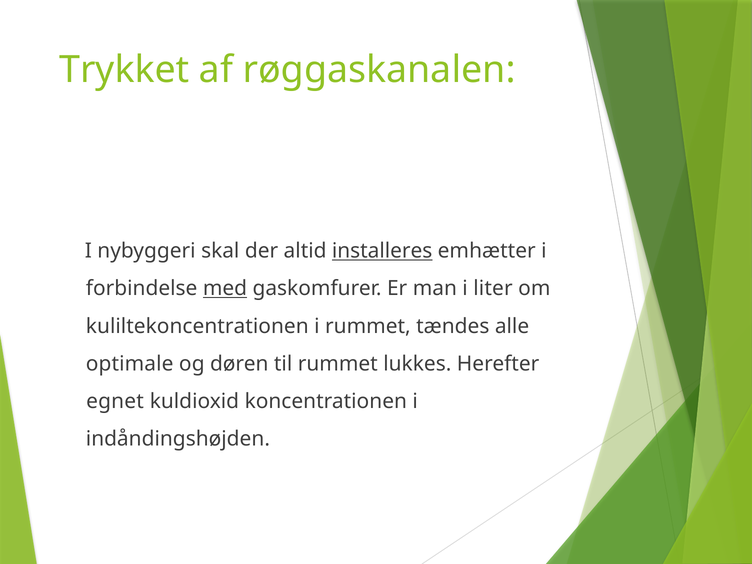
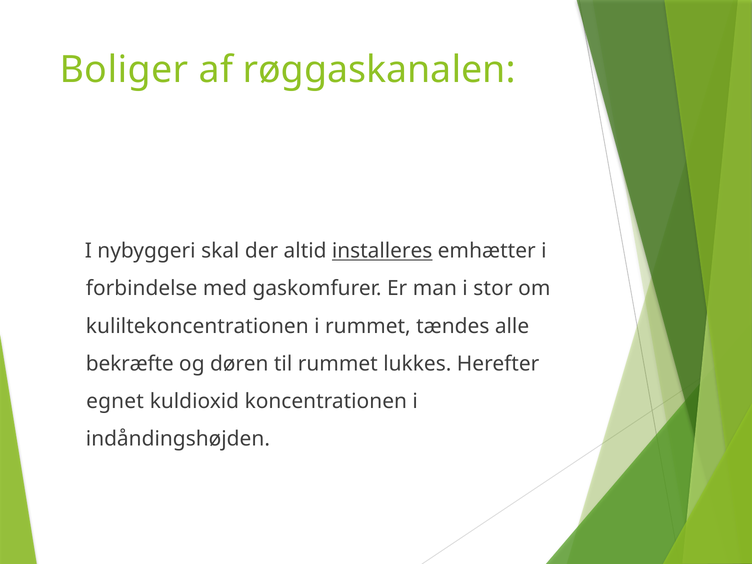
Trykket: Trykket -> Boliger
med underline: present -> none
liter: liter -> stor
optimale: optimale -> bekræfte
